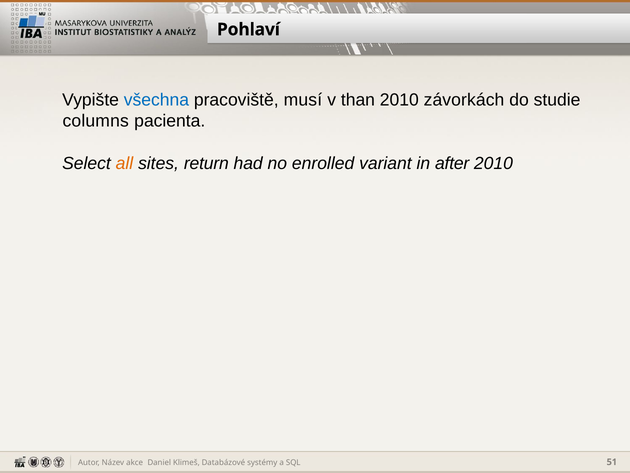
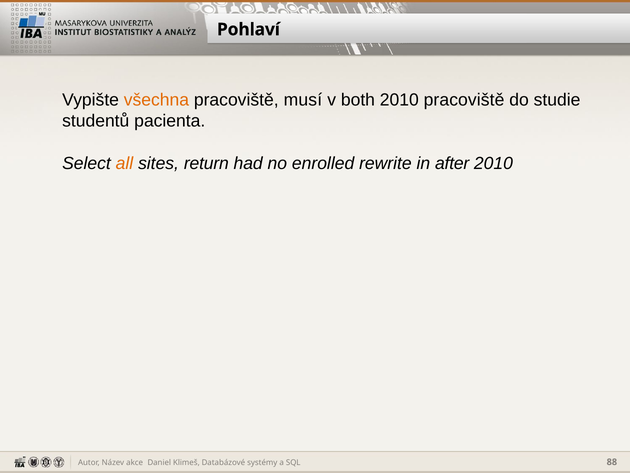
všechna colour: blue -> orange
than: than -> both
2010 závorkách: závorkách -> pracoviště
columns: columns -> studentů
variant: variant -> rewrite
51: 51 -> 88
